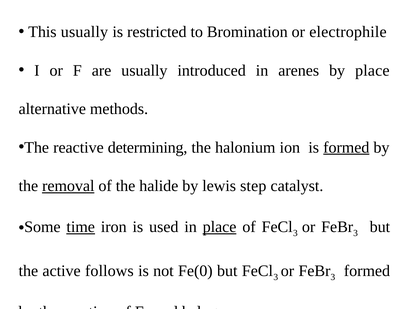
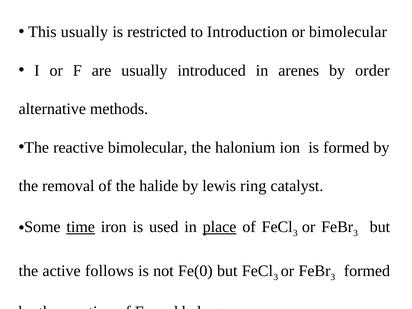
Bromination: Bromination -> Introduction
or electrophile: electrophile -> bimolecular
by place: place -> order
reactive determining: determining -> bimolecular
formed at (346, 147) underline: present -> none
removal underline: present -> none
step: step -> ring
